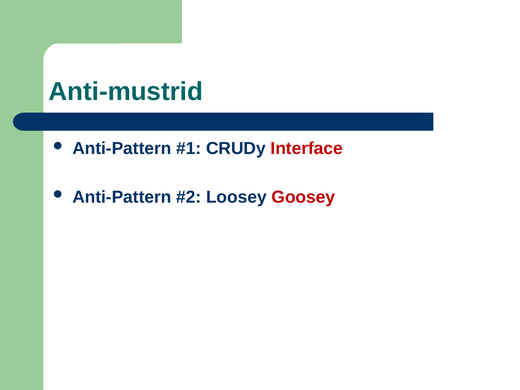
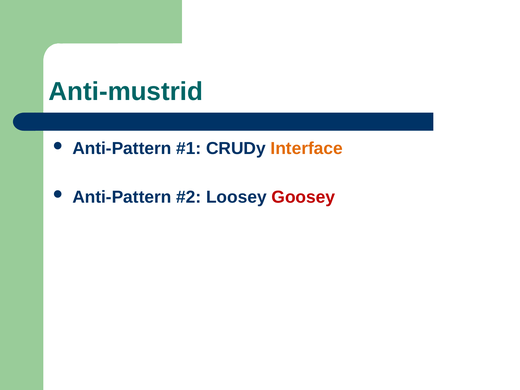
Interface colour: red -> orange
